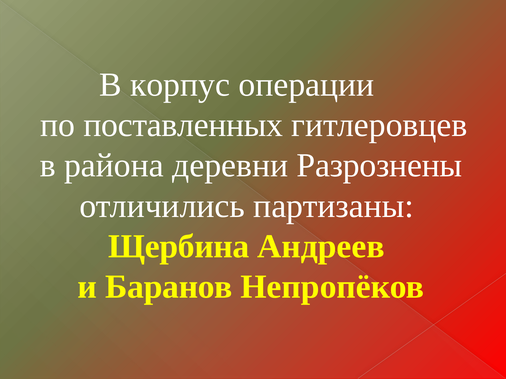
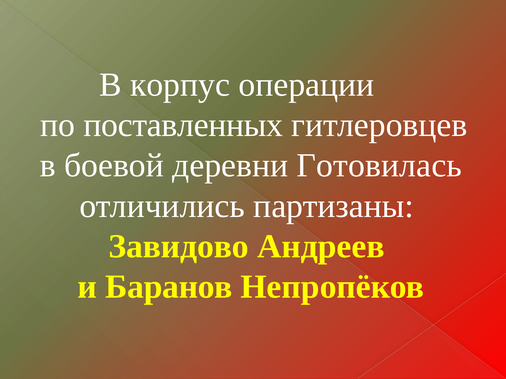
района: района -> боевой
Разрознены: Разрознены -> Готовилась
Щербина: Щербина -> Завидово
